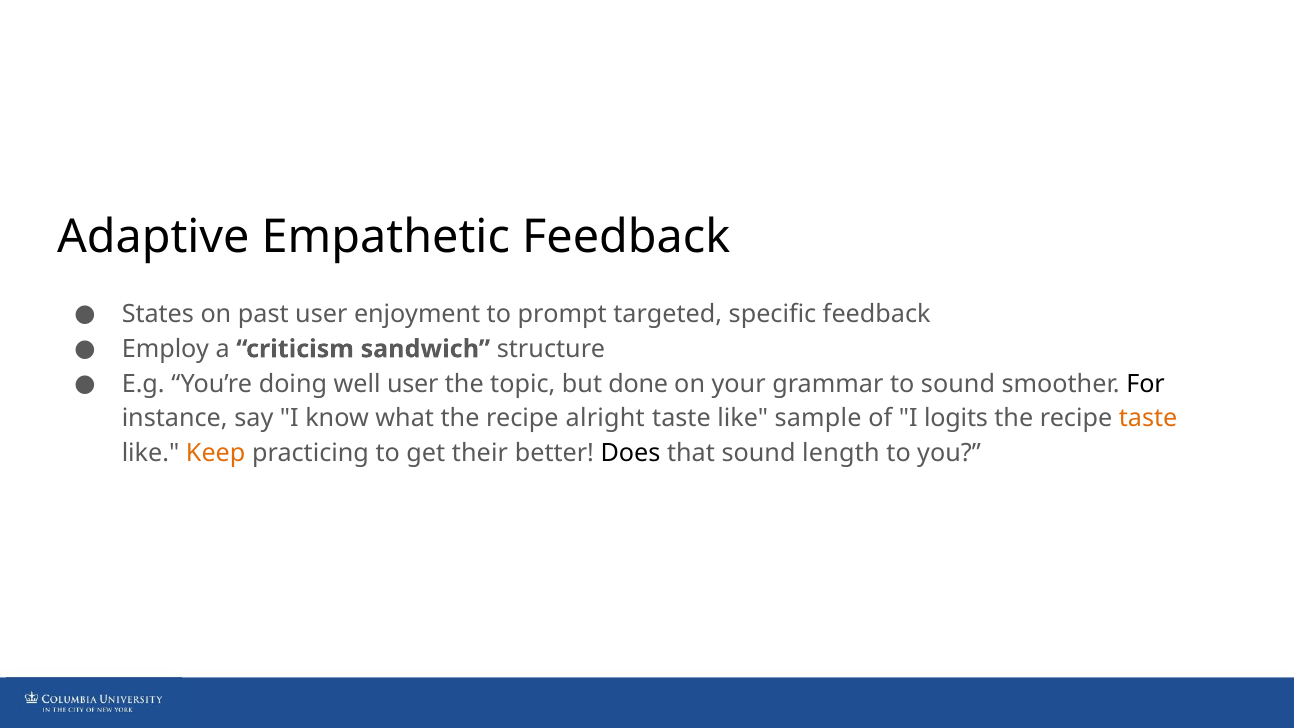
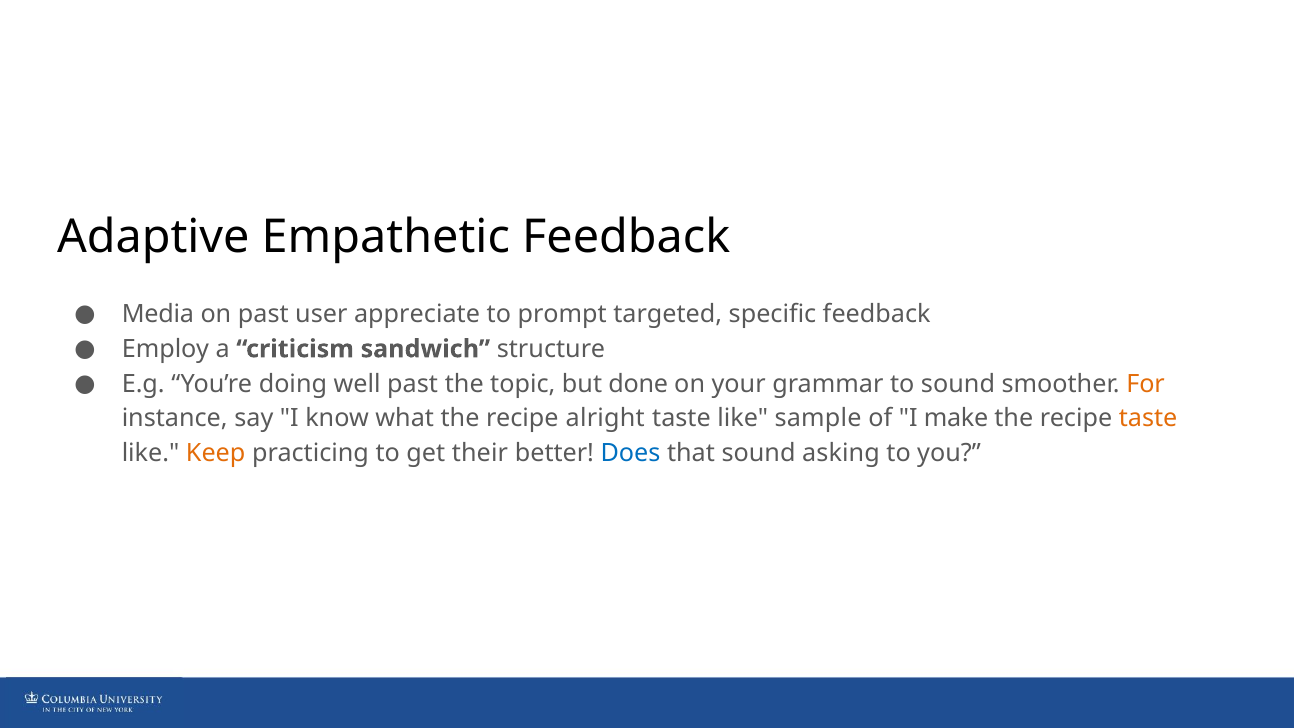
States: States -> Media
enjoyment: enjoyment -> appreciate
well user: user -> past
For colour: black -> orange
logits: logits -> make
Does colour: black -> blue
length: length -> asking
